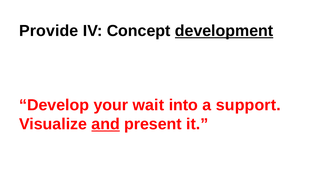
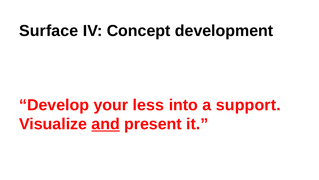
Provide: Provide -> Surface
development underline: present -> none
wait: wait -> less
